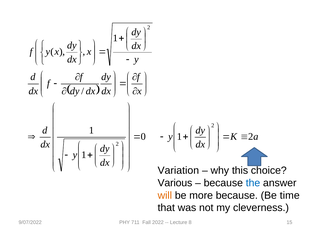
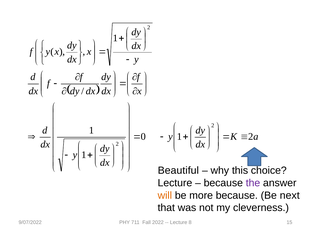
Variation: Variation -> Beautiful
Various at (175, 183): Various -> Lecture
the colour: blue -> purple
time: time -> next
